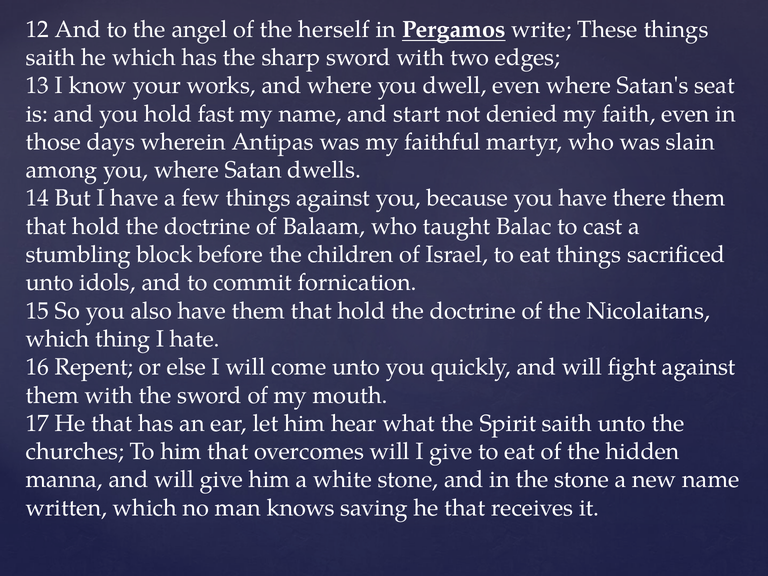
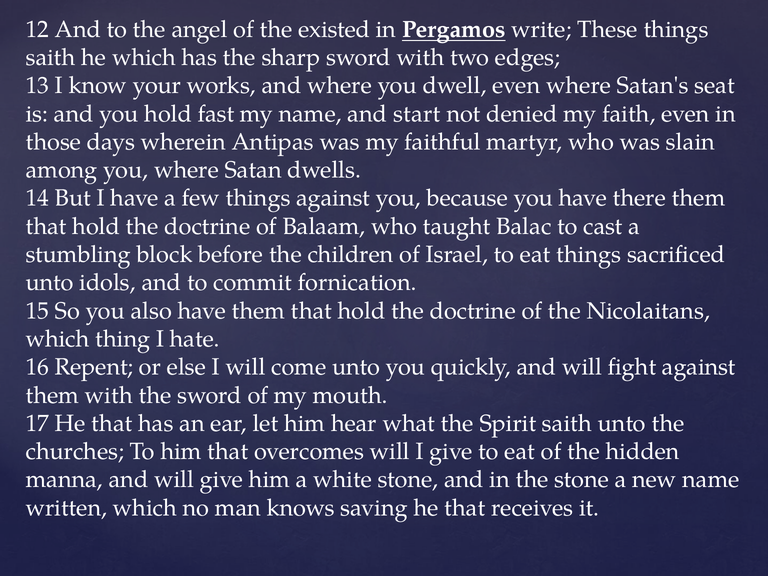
herself: herself -> existed
